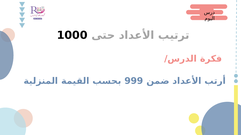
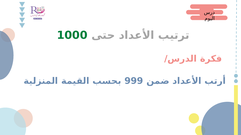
1000 colour: black -> green
